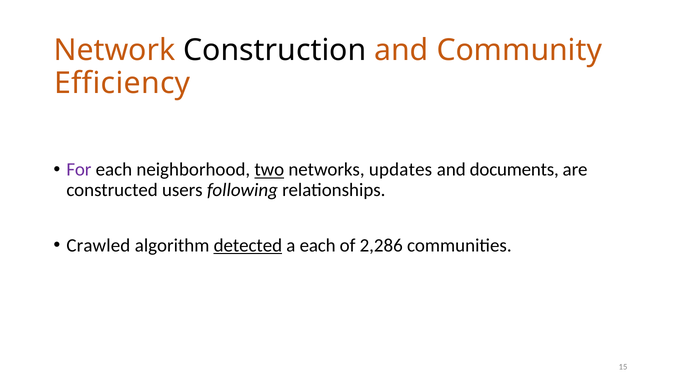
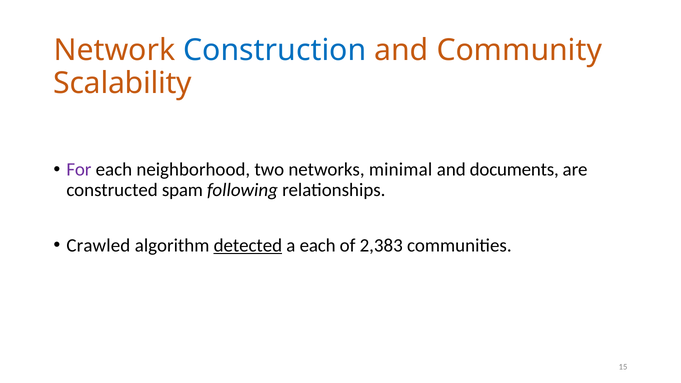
Construction colour: black -> blue
Efficiency: Efficiency -> Scalability
two underline: present -> none
updates: updates -> minimal
users: users -> spam
2,286: 2,286 -> 2,383
